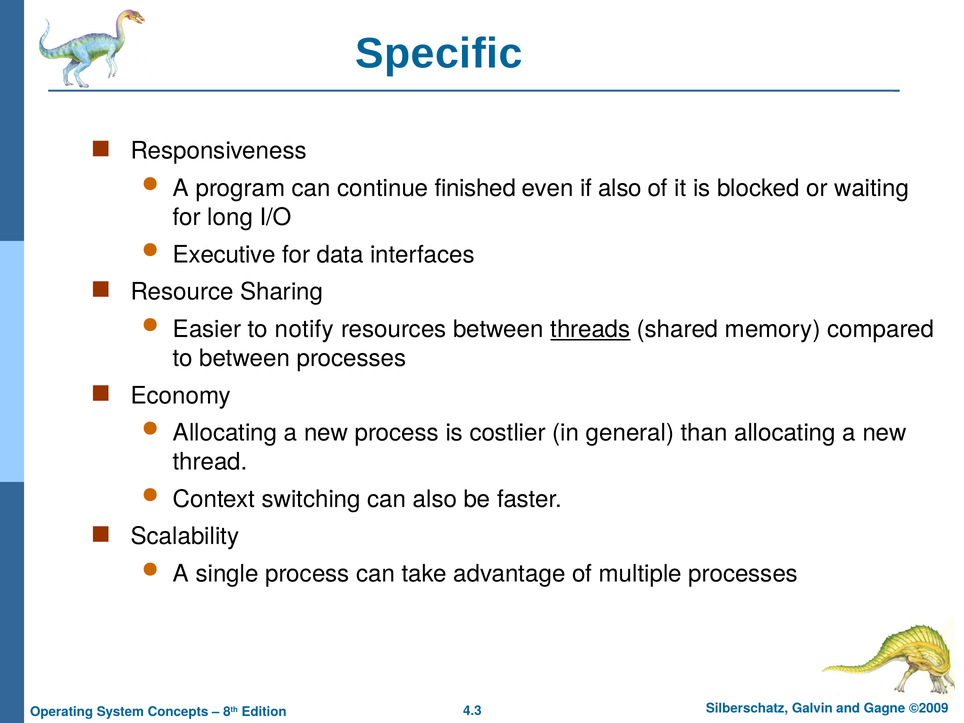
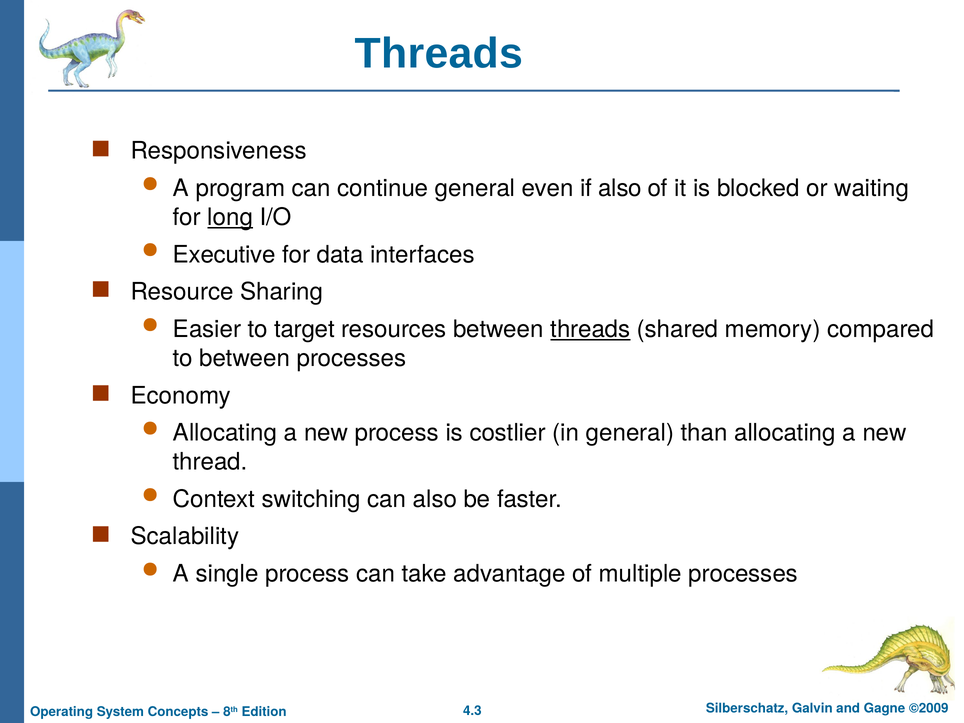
Specific at (439, 54): Specific -> Threads
continue finished: finished -> general
long underline: none -> present
notify: notify -> target
